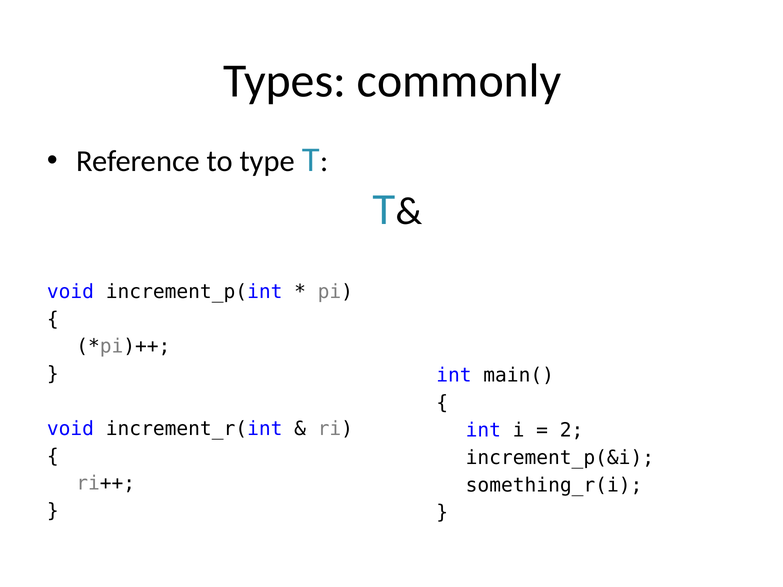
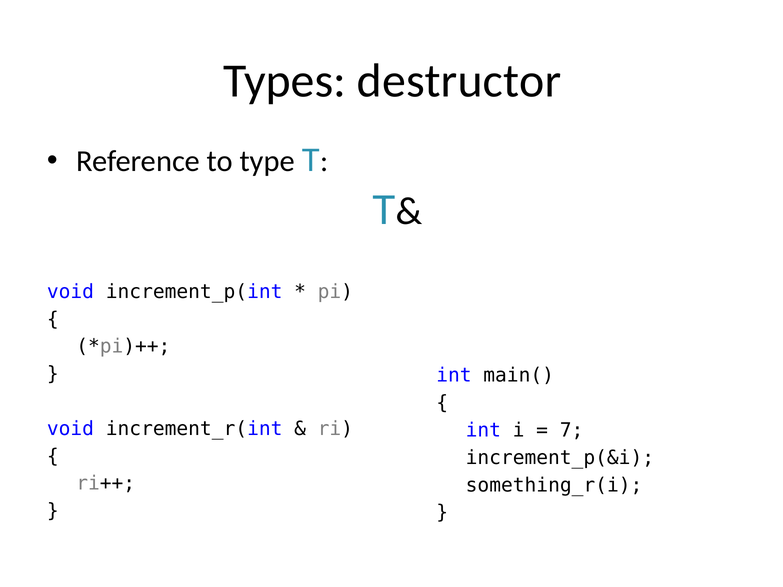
commonly: commonly -> destructor
2: 2 -> 7
